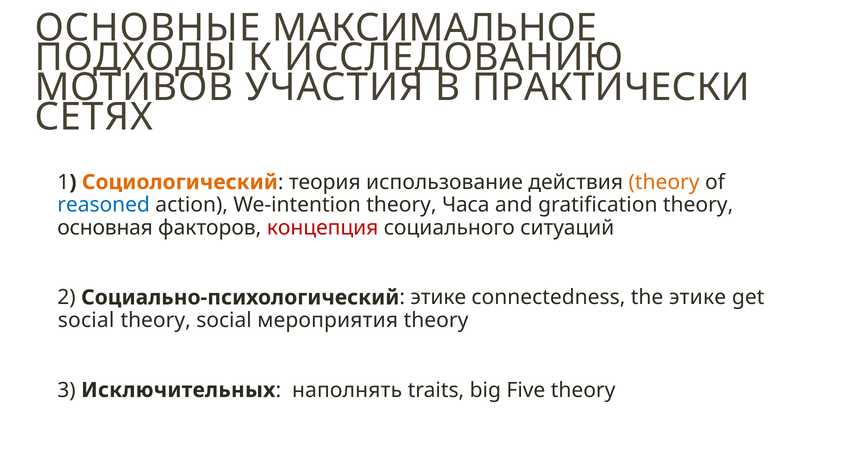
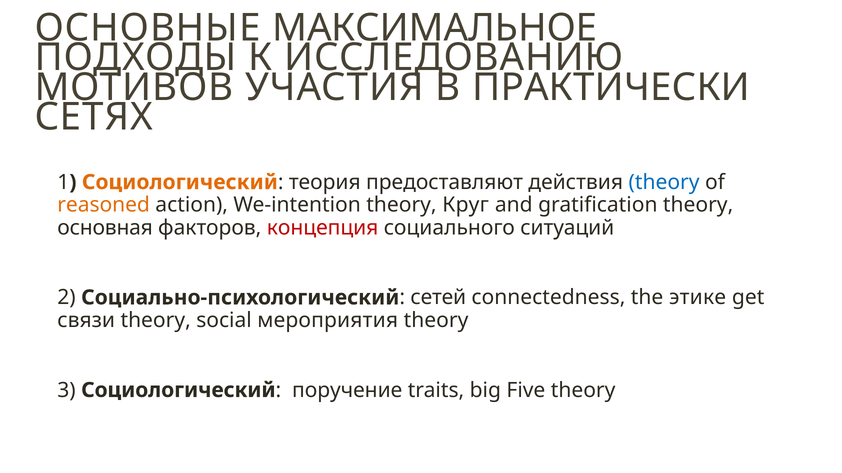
использование: использование -> предоставляют
theory at (664, 182) colour: orange -> blue
reasoned colour: blue -> orange
Часа: Часа -> Круг
этике at (438, 298): этике -> сетей
social at (86, 321): social -> связи
3 Исключительных: Исключительных -> Социологический
наполнять: наполнять -> поручение
